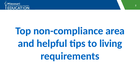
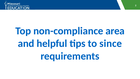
living: living -> since
